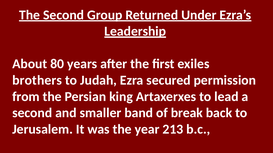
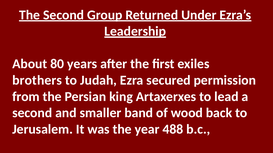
break: break -> wood
213: 213 -> 488
